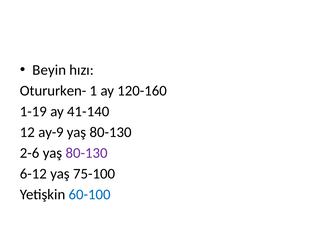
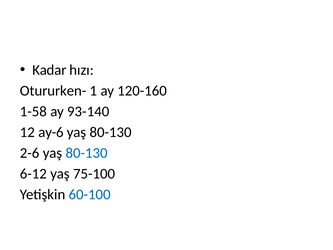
Beyin: Beyin -> Kadar
1-19: 1-19 -> 1-58
41-140: 41-140 -> 93-140
ay-9: ay-9 -> ay-6
80-130 at (87, 153) colour: purple -> blue
